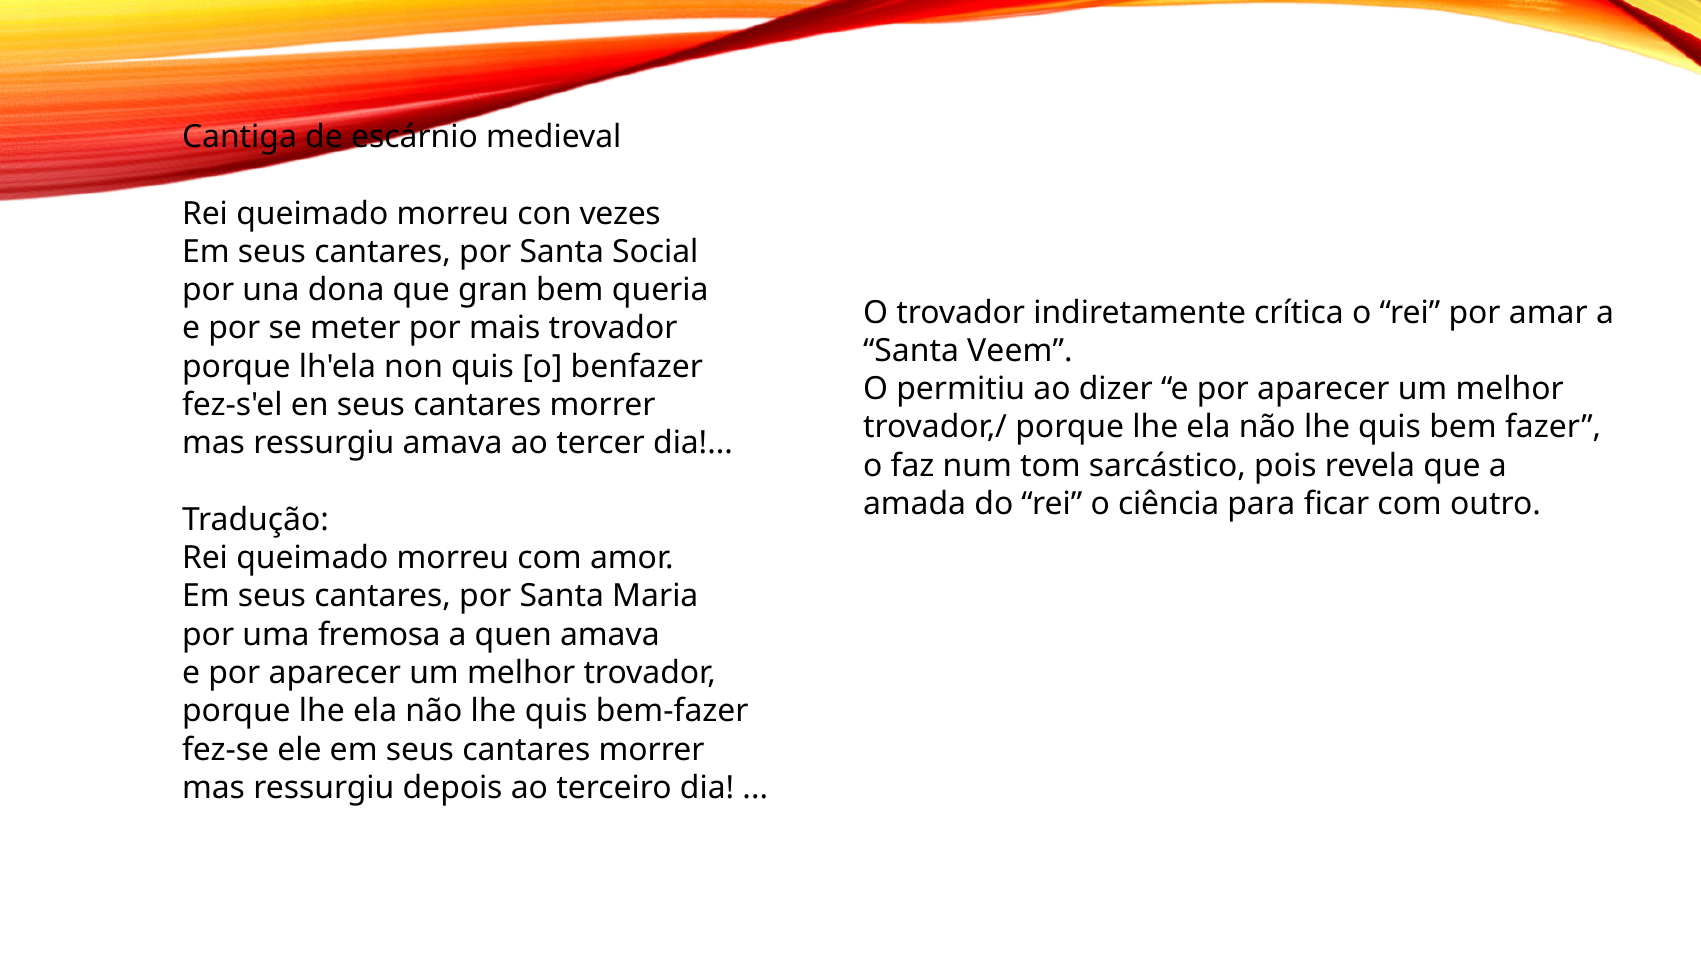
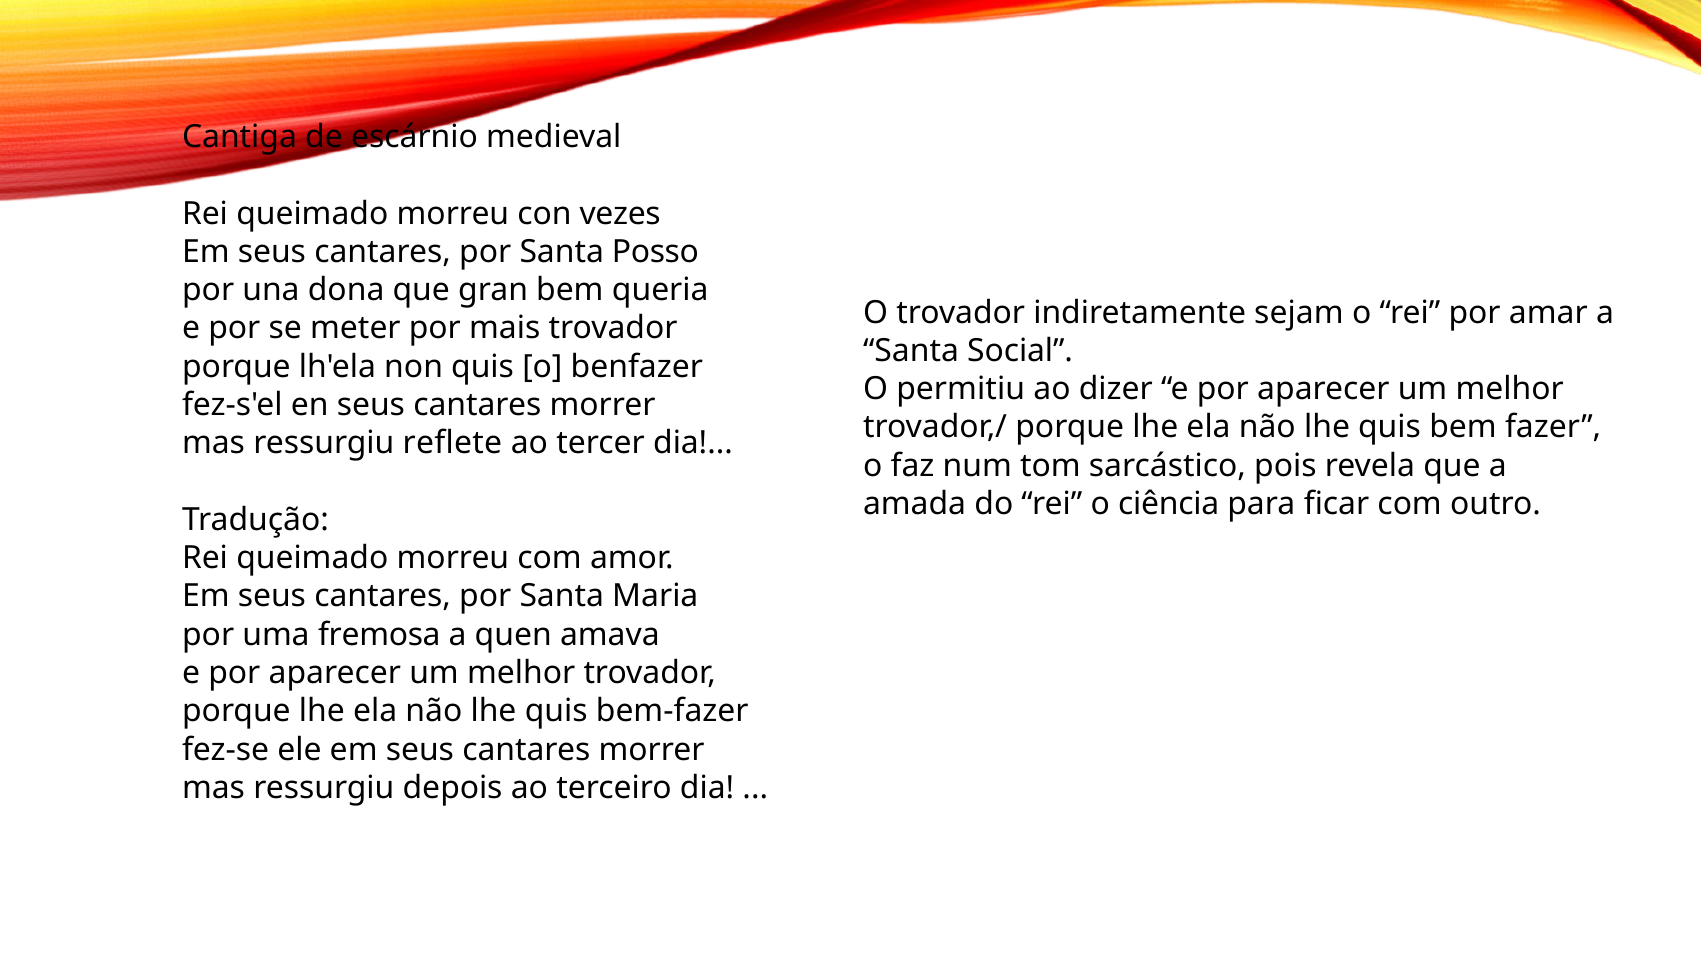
Social: Social -> Posso
crítica: crítica -> sejam
Veem: Veem -> Social
ressurgiu amava: amava -> reflete
